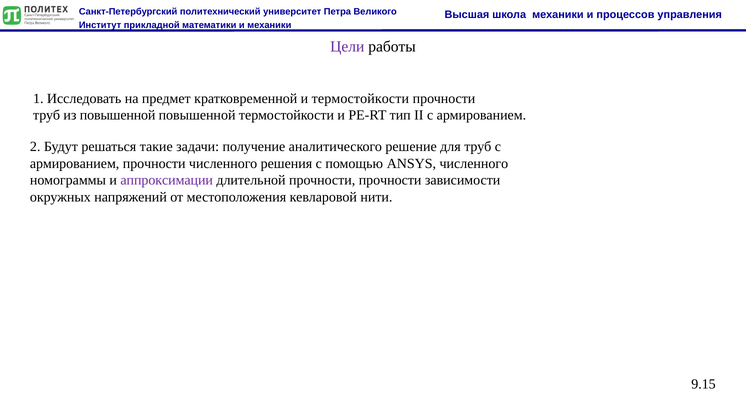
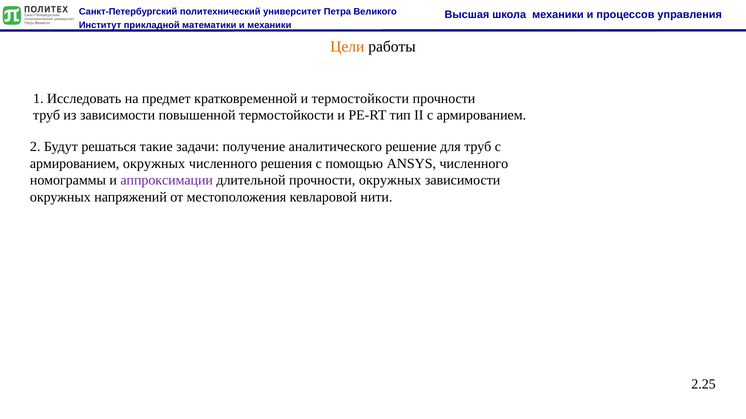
Цели colour: purple -> orange
из повышенной: повышенной -> зависимости
армированием прочности: прочности -> окружных
прочности прочности: прочности -> окружных
9.15: 9.15 -> 2.25
